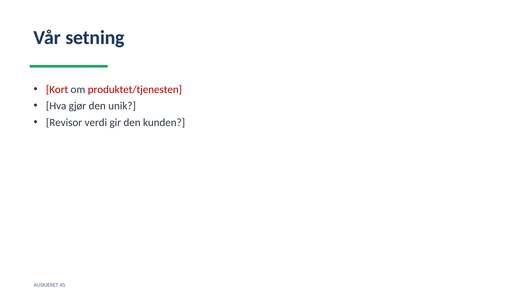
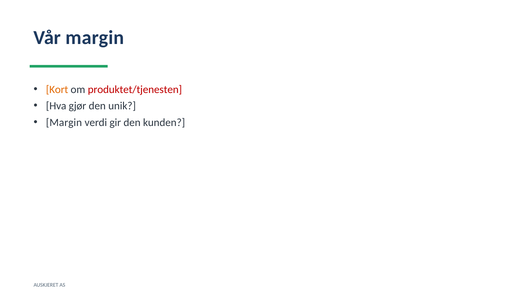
Vår setning: setning -> margin
Kort colour: red -> orange
Revisor at (64, 122): Revisor -> Margin
